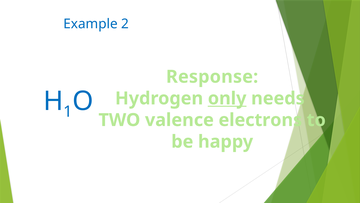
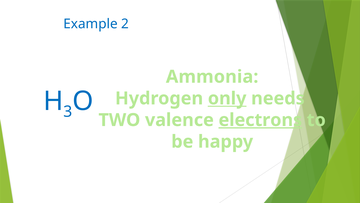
Response: Response -> Ammonia
1: 1 -> 3
electrons underline: none -> present
